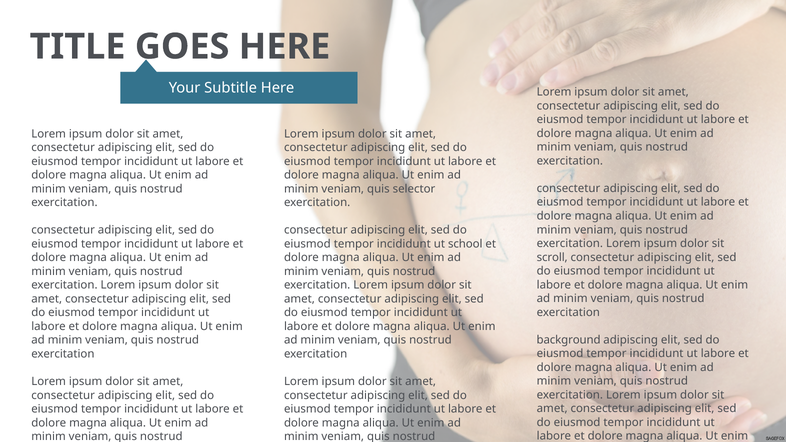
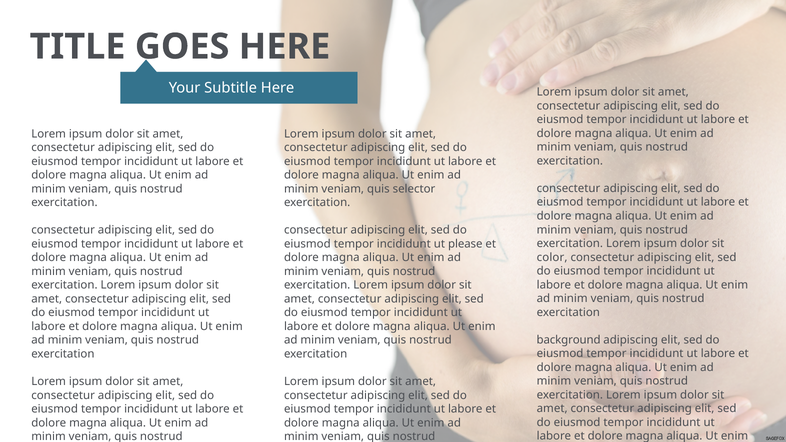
school: school -> please
scroll: scroll -> color
